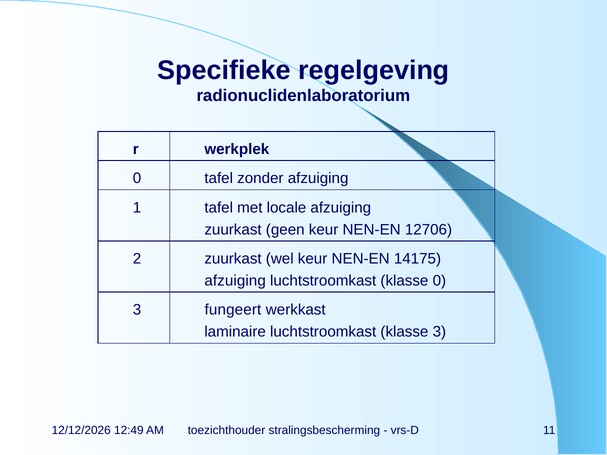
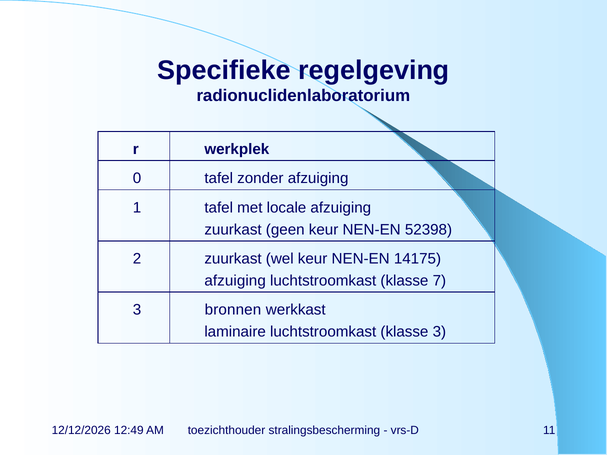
12706: 12706 -> 52398
klasse 0: 0 -> 7
fungeert: fungeert -> bronnen
